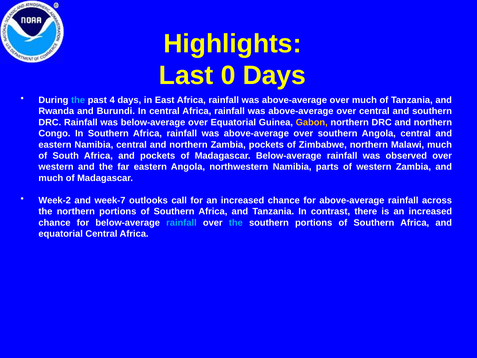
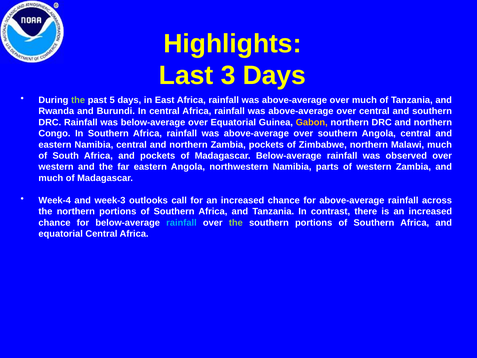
0: 0 -> 3
the at (78, 100) colour: light blue -> light green
4: 4 -> 5
Week-2: Week-2 -> Week-4
week-7: week-7 -> week-3
the at (236, 222) colour: light blue -> light green
